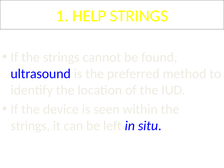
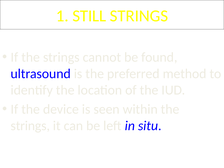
HELP: HELP -> STILL
